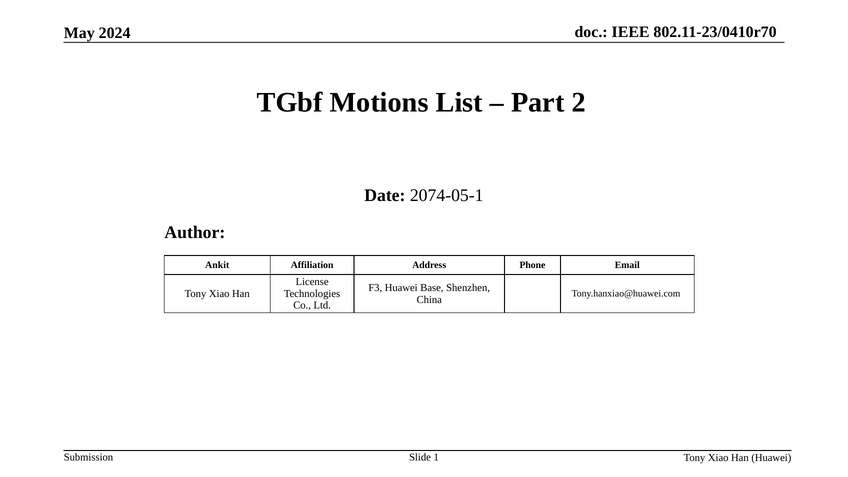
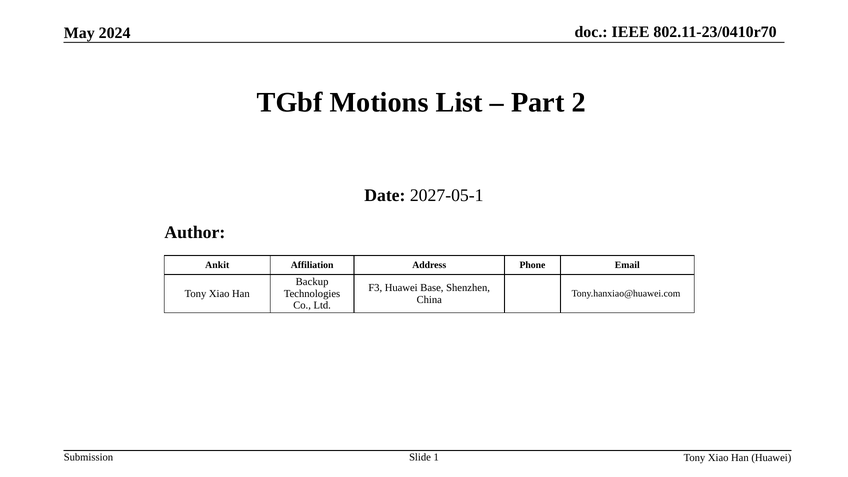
2074-05-1: 2074-05-1 -> 2027-05-1
License: License -> Backup
